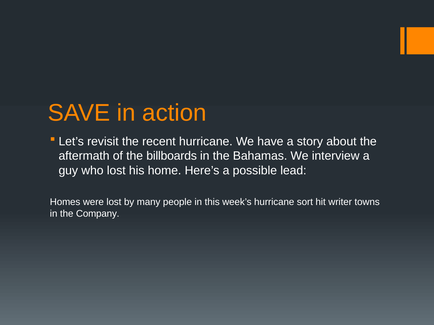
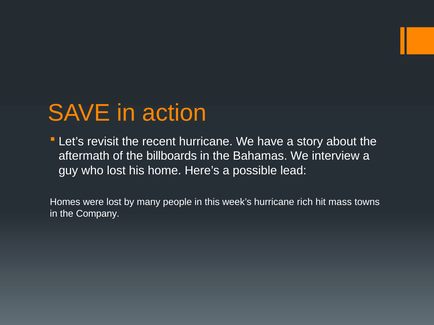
sort: sort -> rich
writer: writer -> mass
